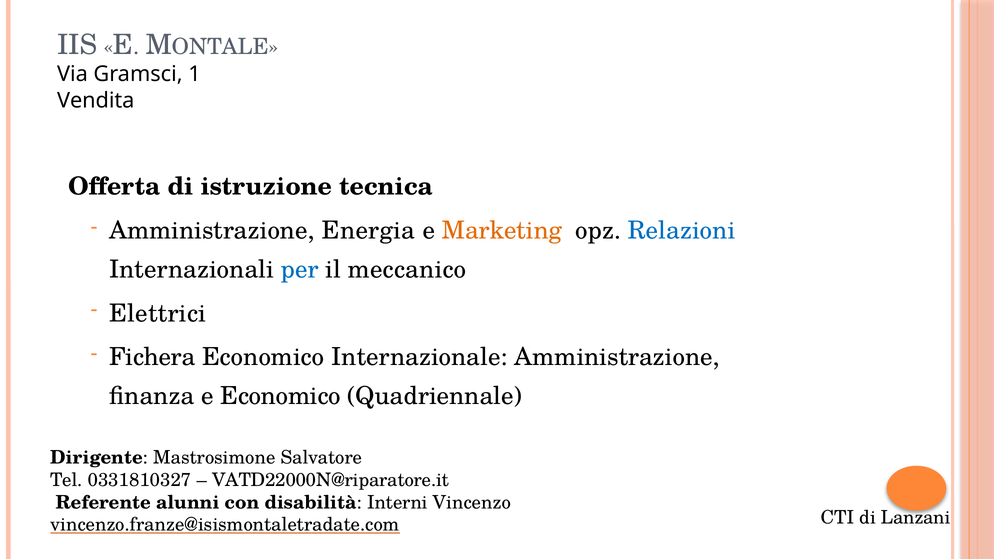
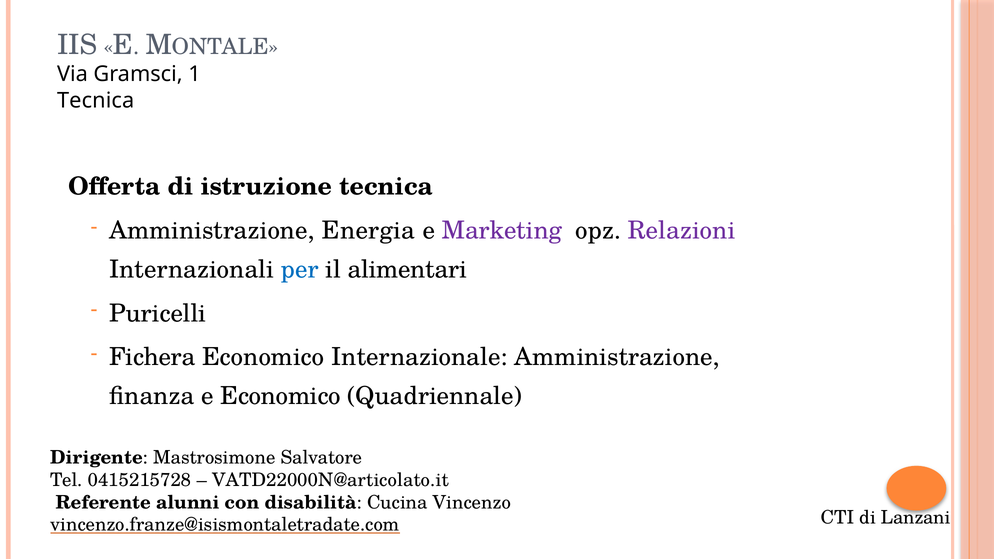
Vendita at (96, 100): Vendita -> Tecnica
Marketing colour: orange -> purple
Relazioni colour: blue -> purple
meccanico: meccanico -> alimentari
Elettrici: Elettrici -> Puricelli
0331810327: 0331810327 -> 0415215728
VATD22000N@riparatore.it: VATD22000N@riparatore.it -> VATD22000N@articolato.it
Interni: Interni -> Cucina
